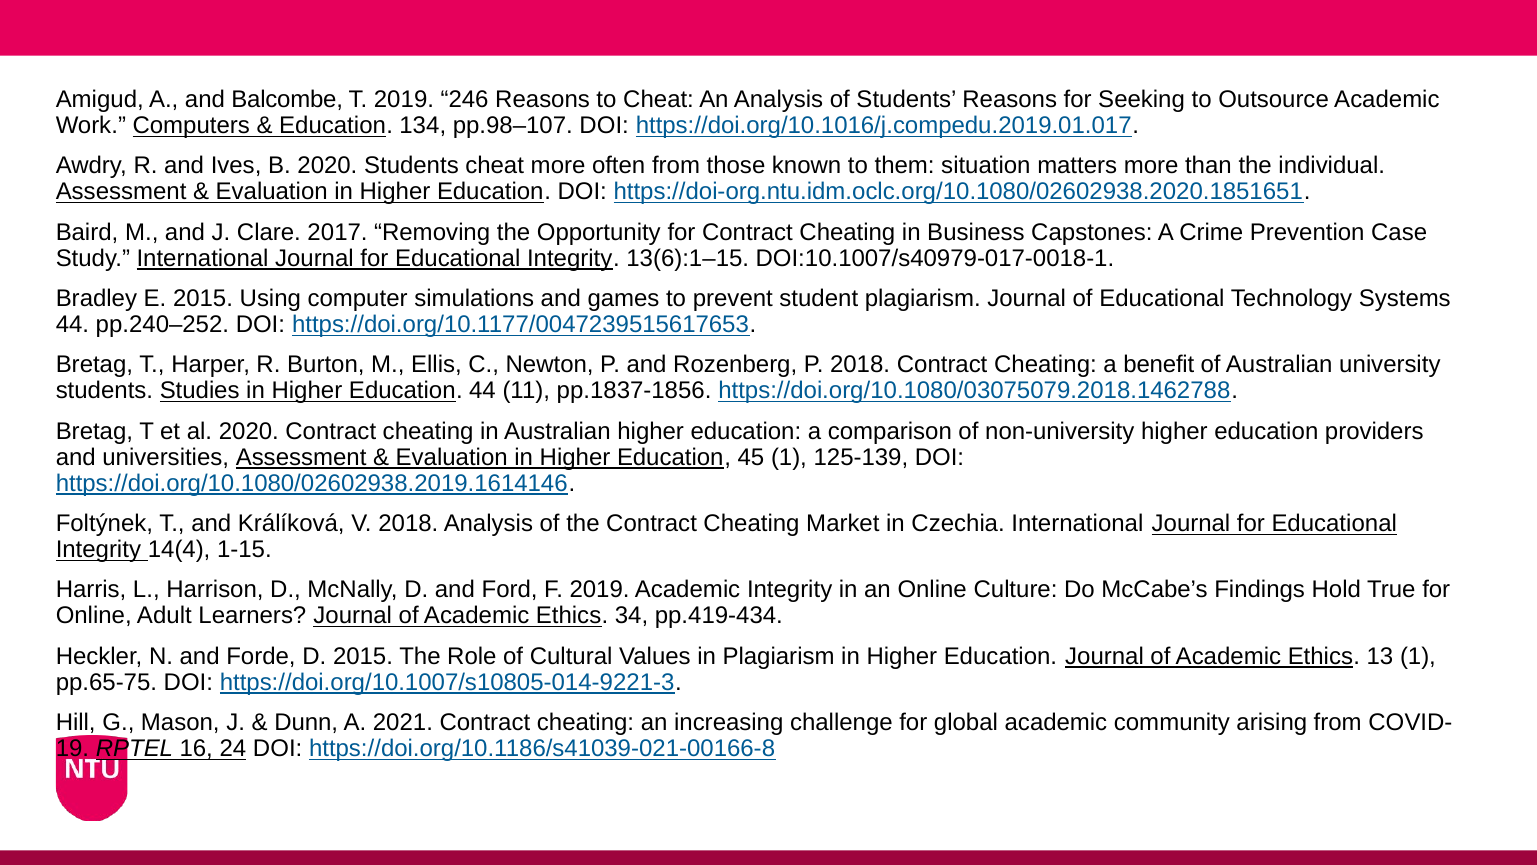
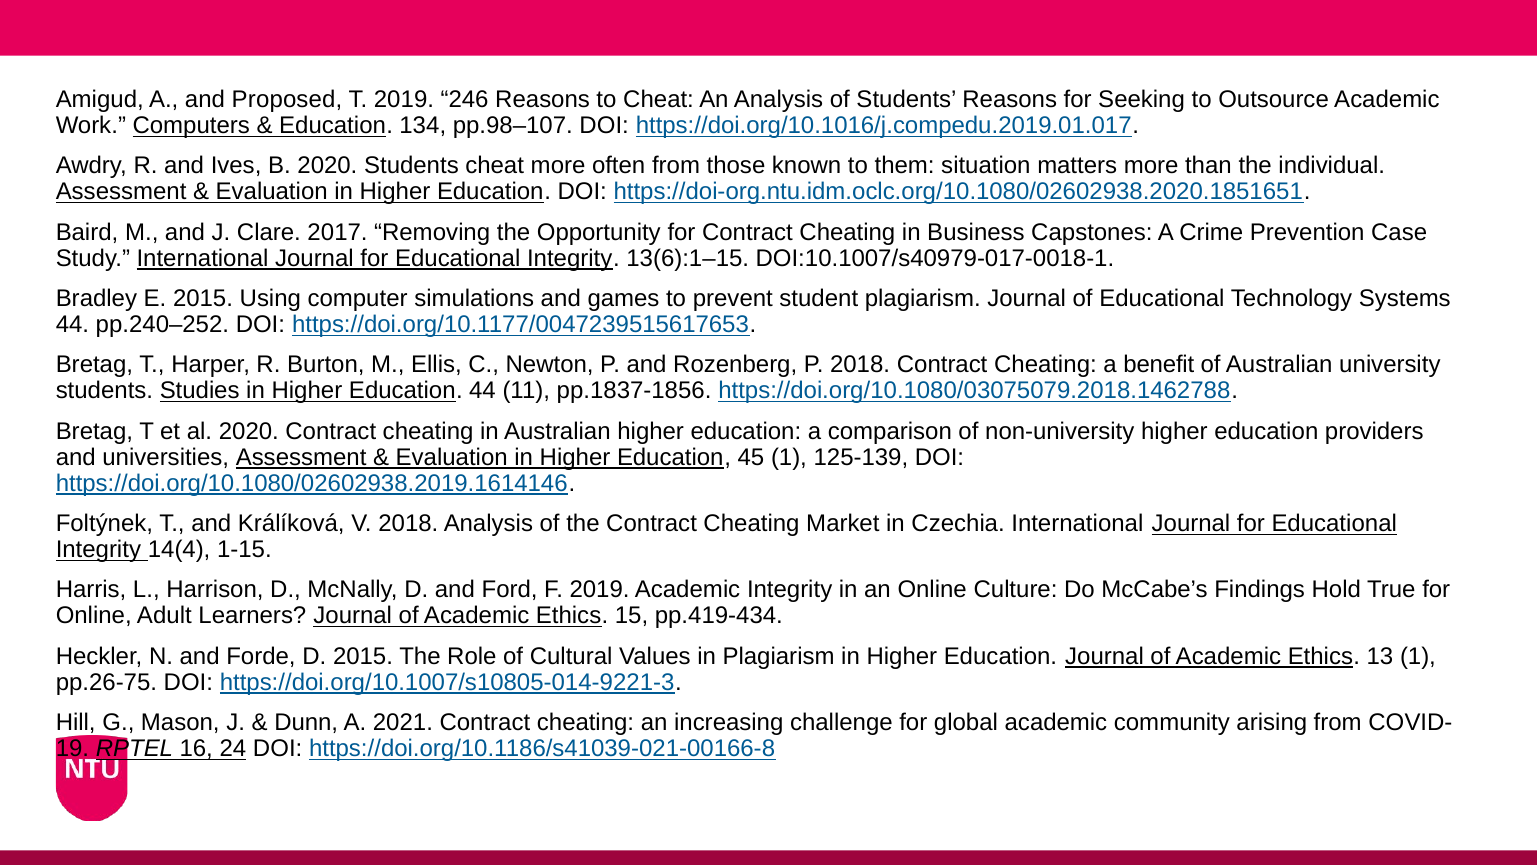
Balcombe: Balcombe -> Proposed
34: 34 -> 15
pp.65-75: pp.65-75 -> pp.26-75
